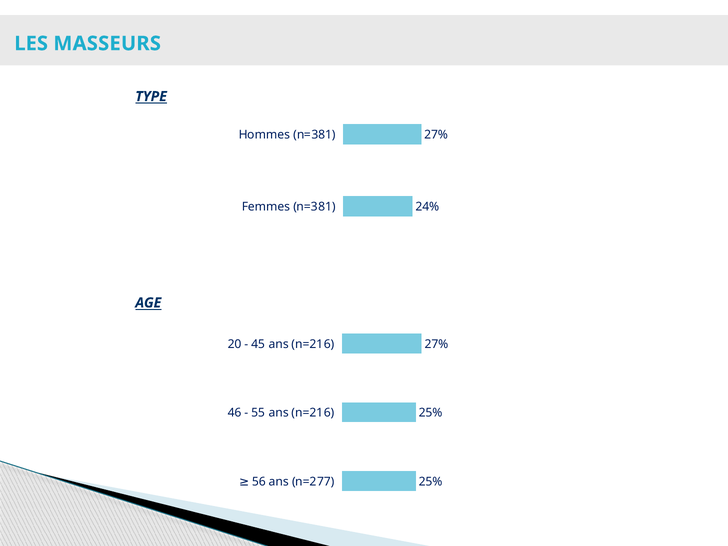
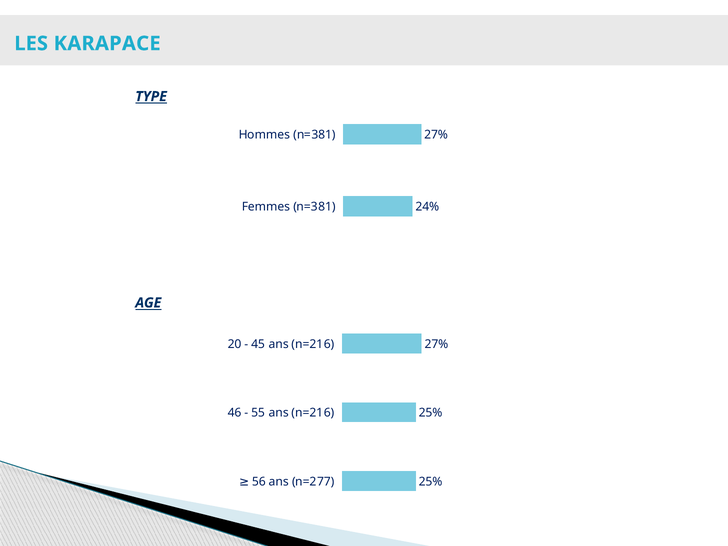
MASSEURS: MASSEURS -> KARAPACE
